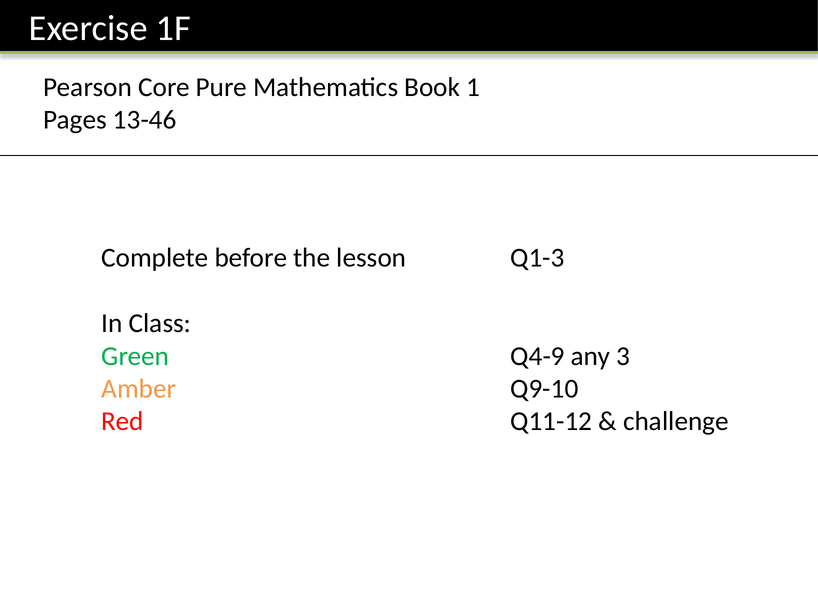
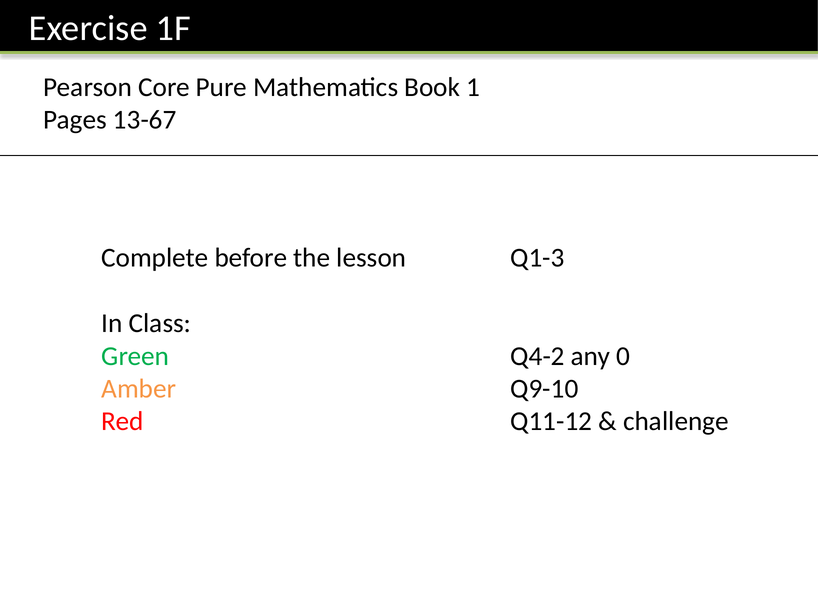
13-46: 13-46 -> 13-67
Q4-9: Q4-9 -> Q4-2
3: 3 -> 0
